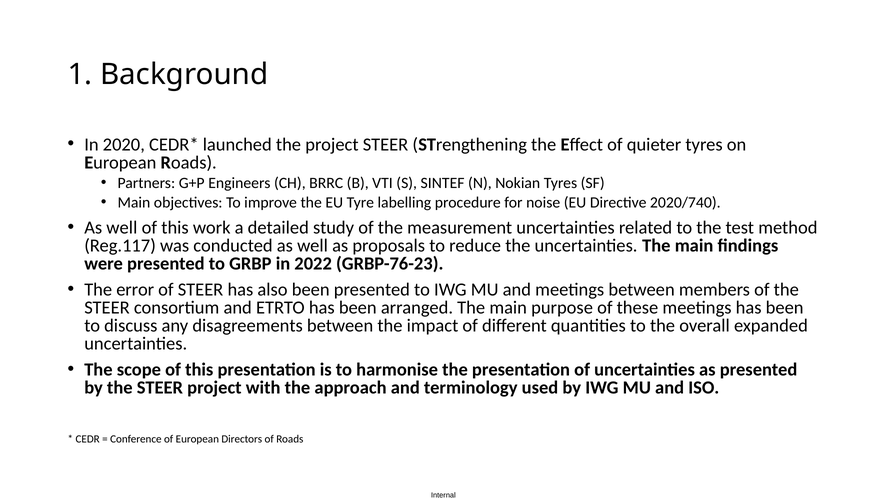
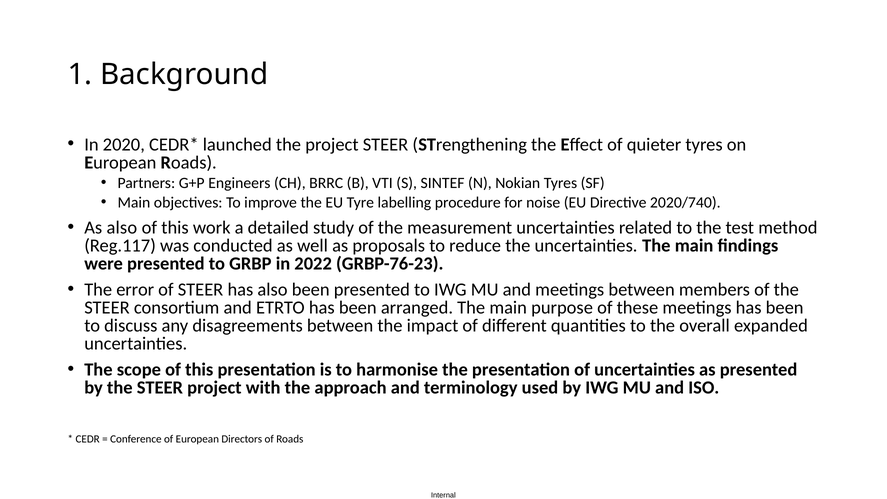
well at (122, 227): well -> also
